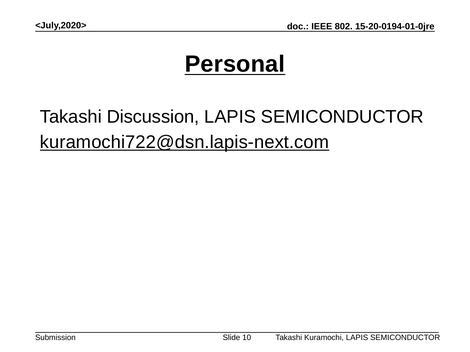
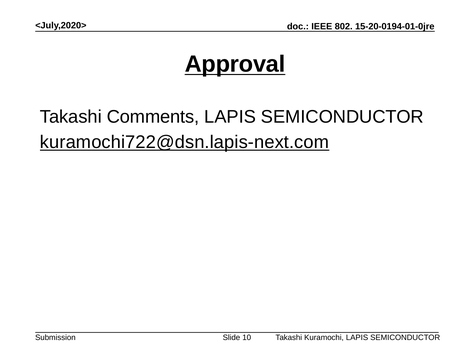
Personal: Personal -> Approval
Discussion: Discussion -> Comments
